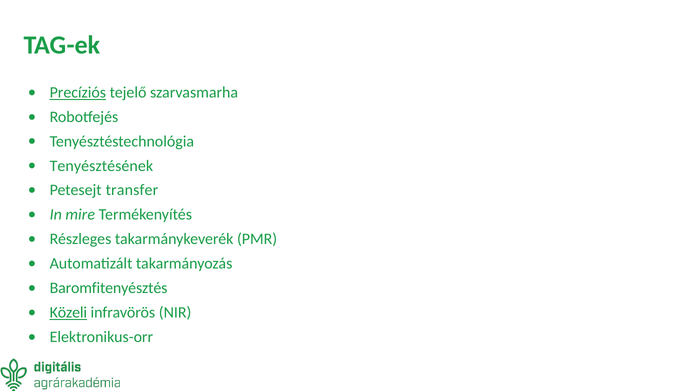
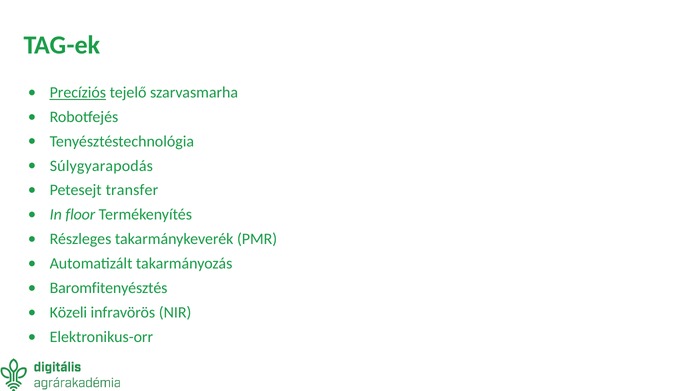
Tenyésztésének: Tenyésztésének -> Súlygyarapodás
mire: mire -> floor
Közeli underline: present -> none
